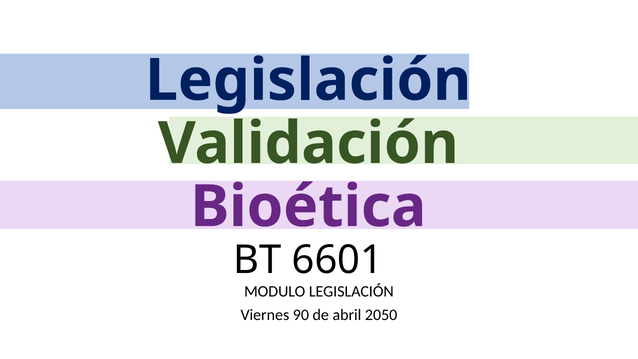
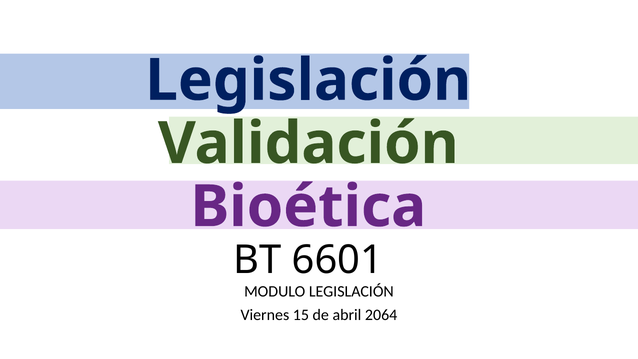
90: 90 -> 15
2050: 2050 -> 2064
